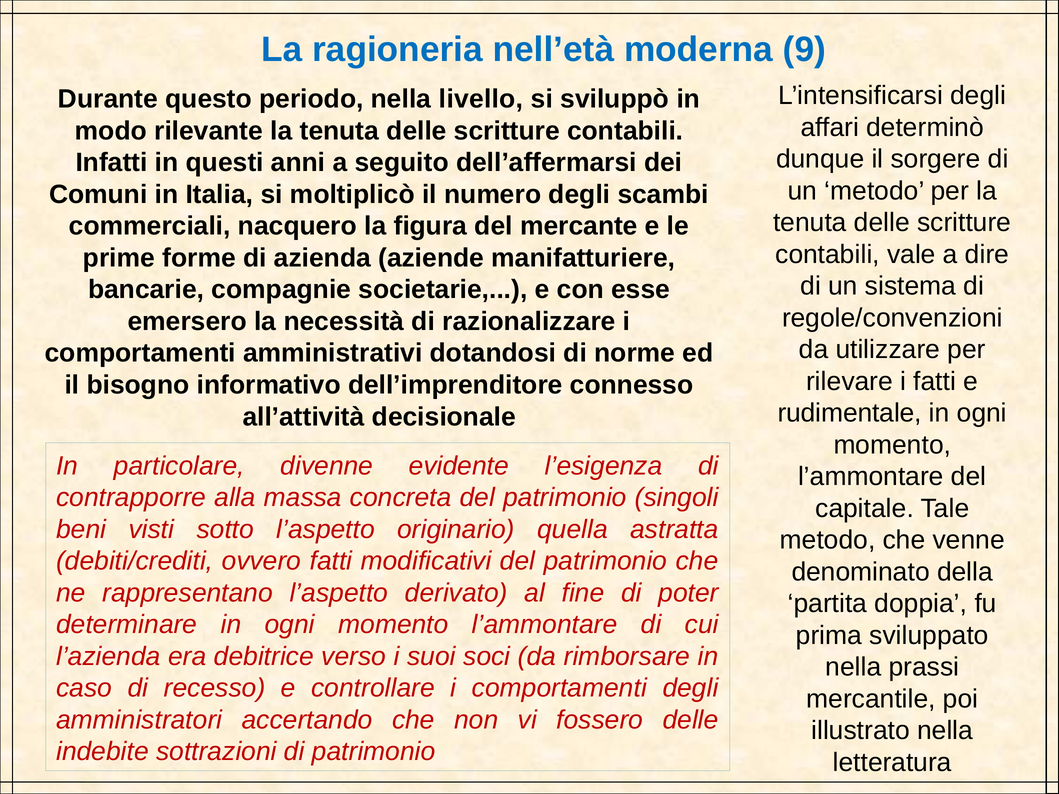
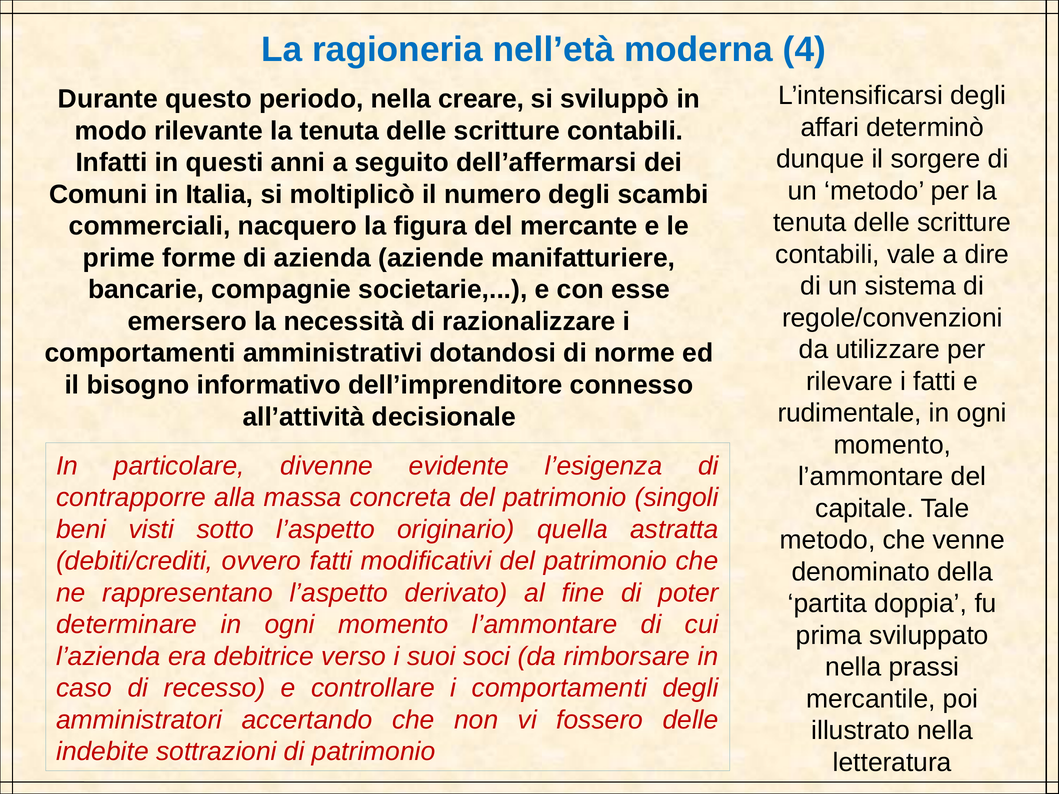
9: 9 -> 4
livello: livello -> creare
